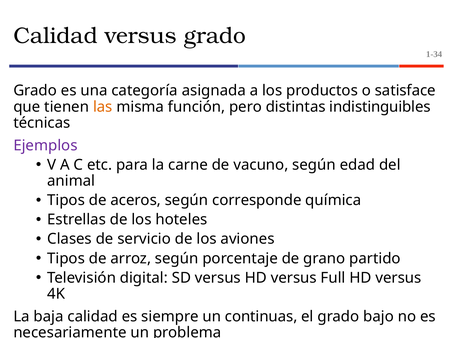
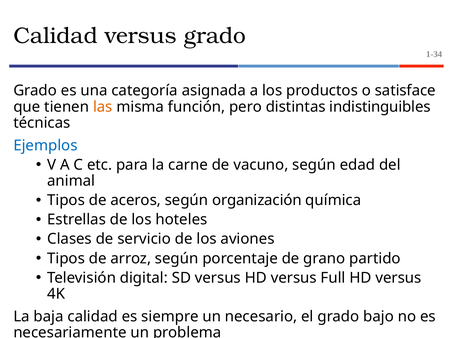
Ejemplos colour: purple -> blue
corresponde: corresponde -> organización
continuas: continuas -> necesario
